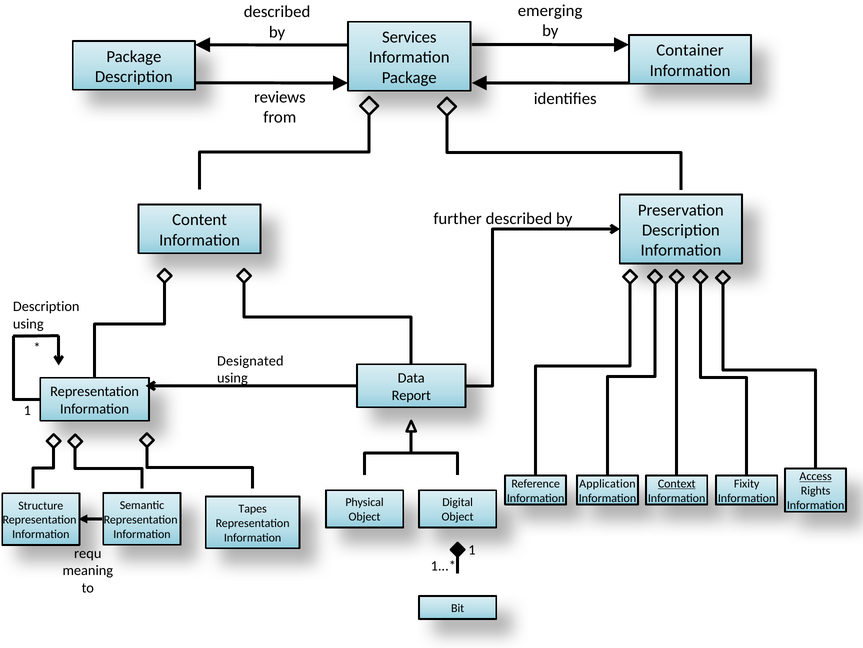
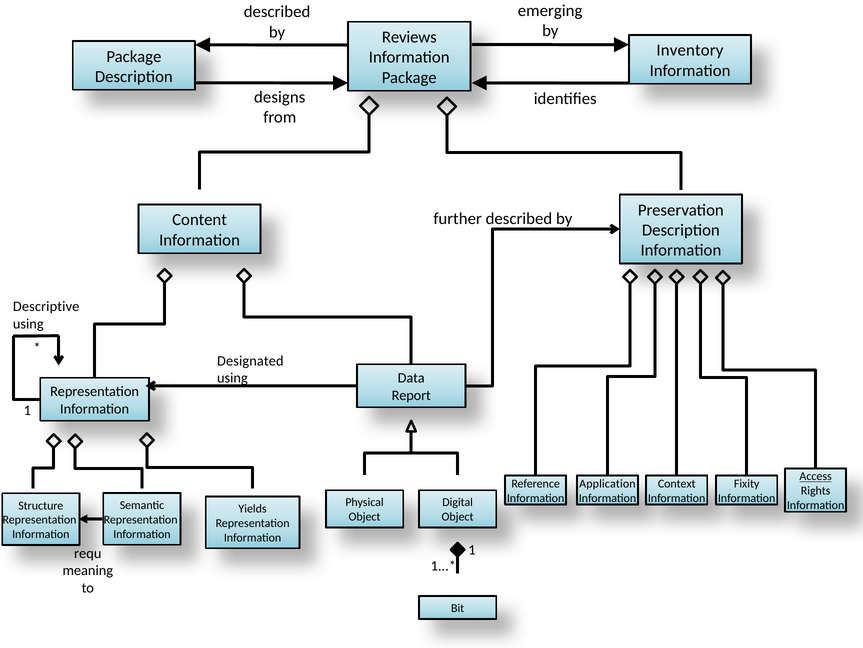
Services: Services -> Reviews
Container: Container -> Inventory
reviews: reviews -> designs
Description at (46, 306): Description -> Descriptive
Context underline: present -> none
Tapes: Tapes -> Yields
